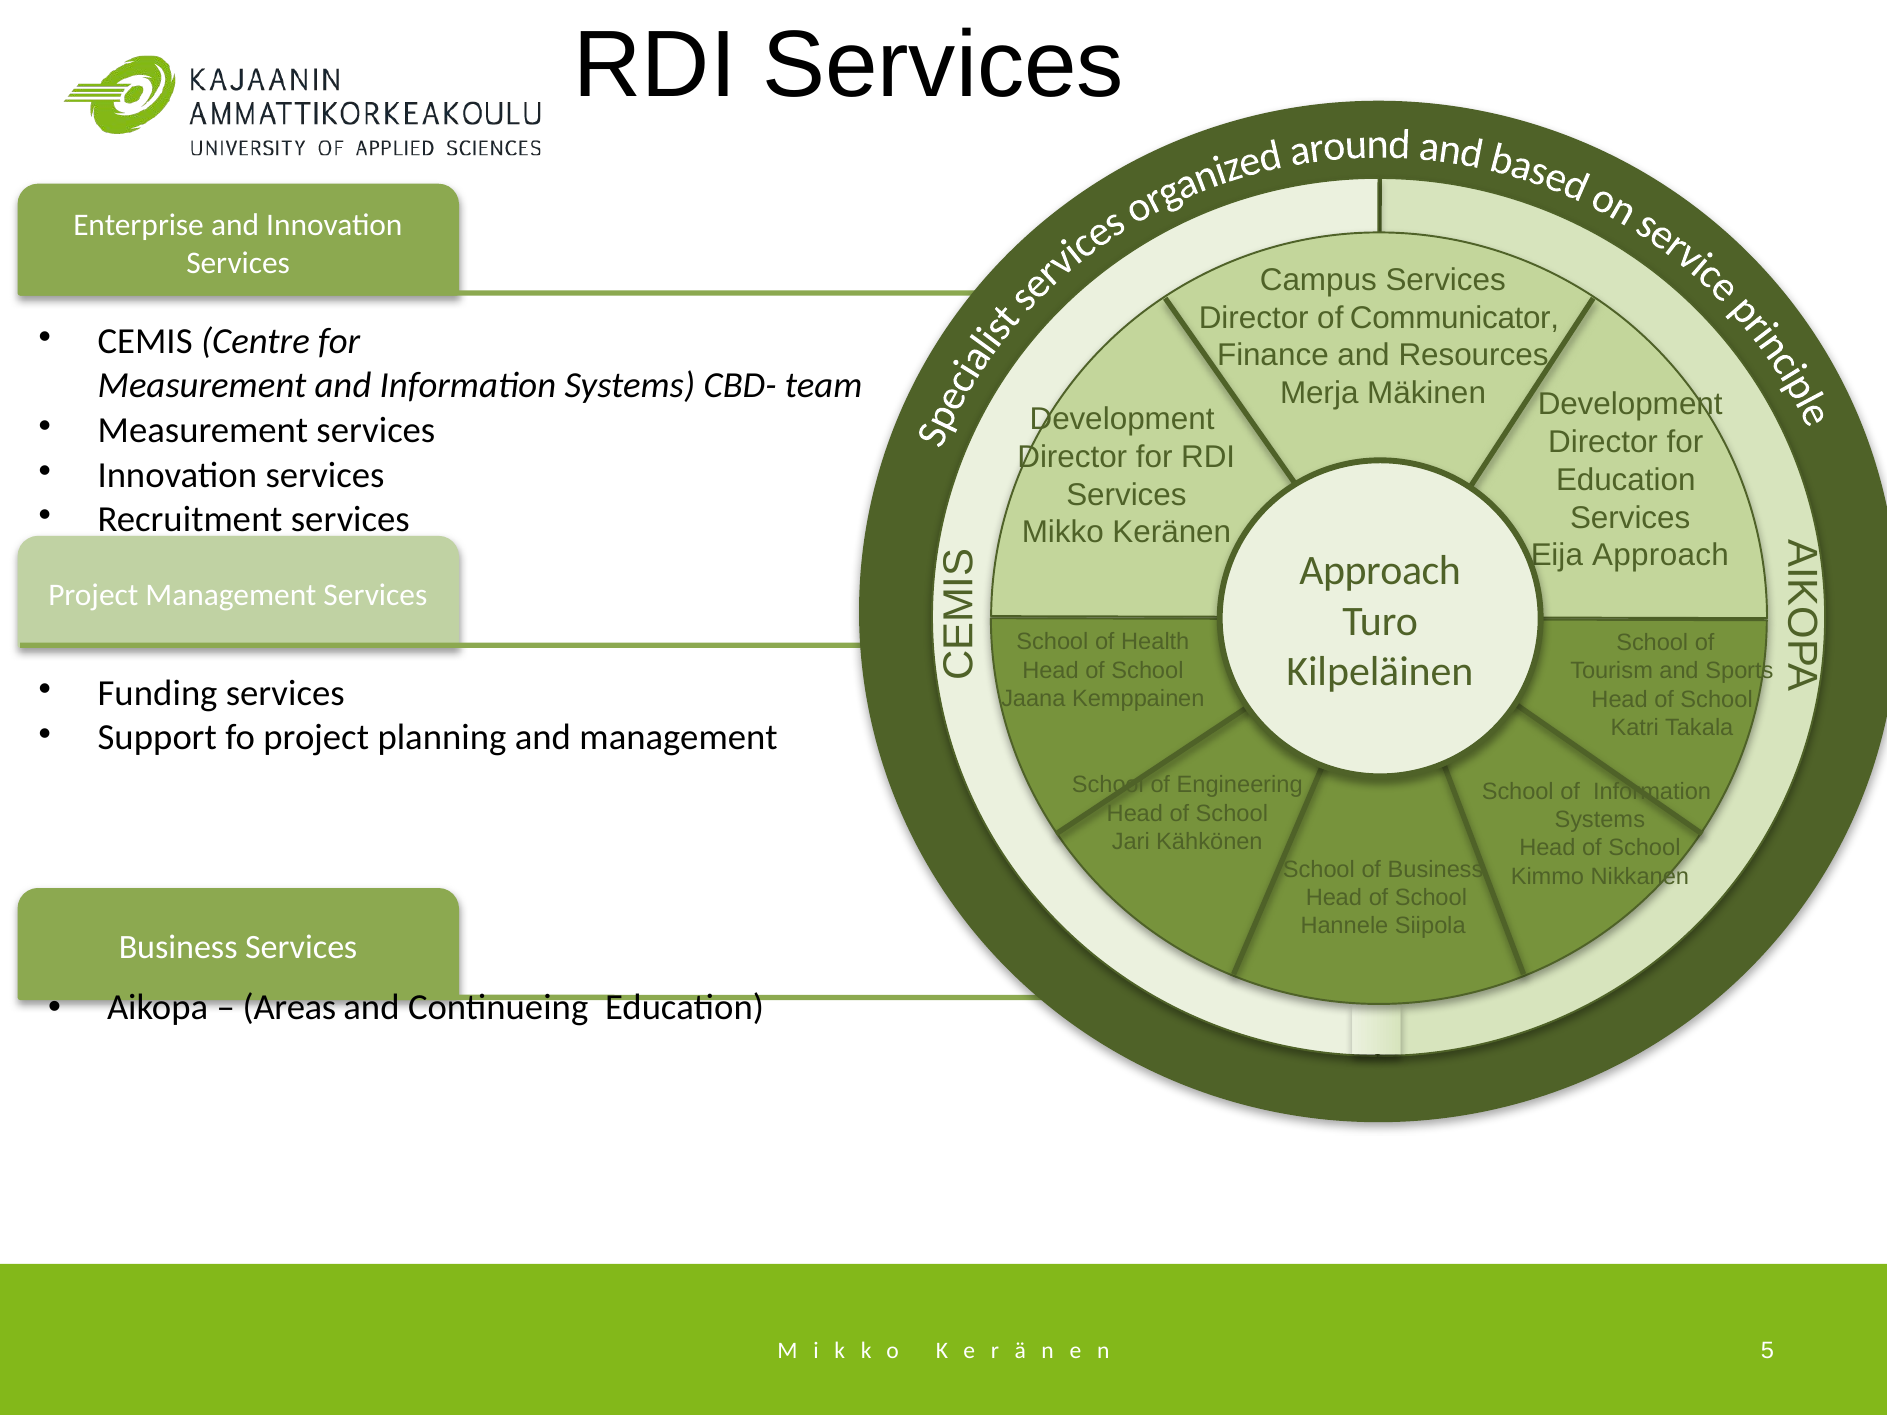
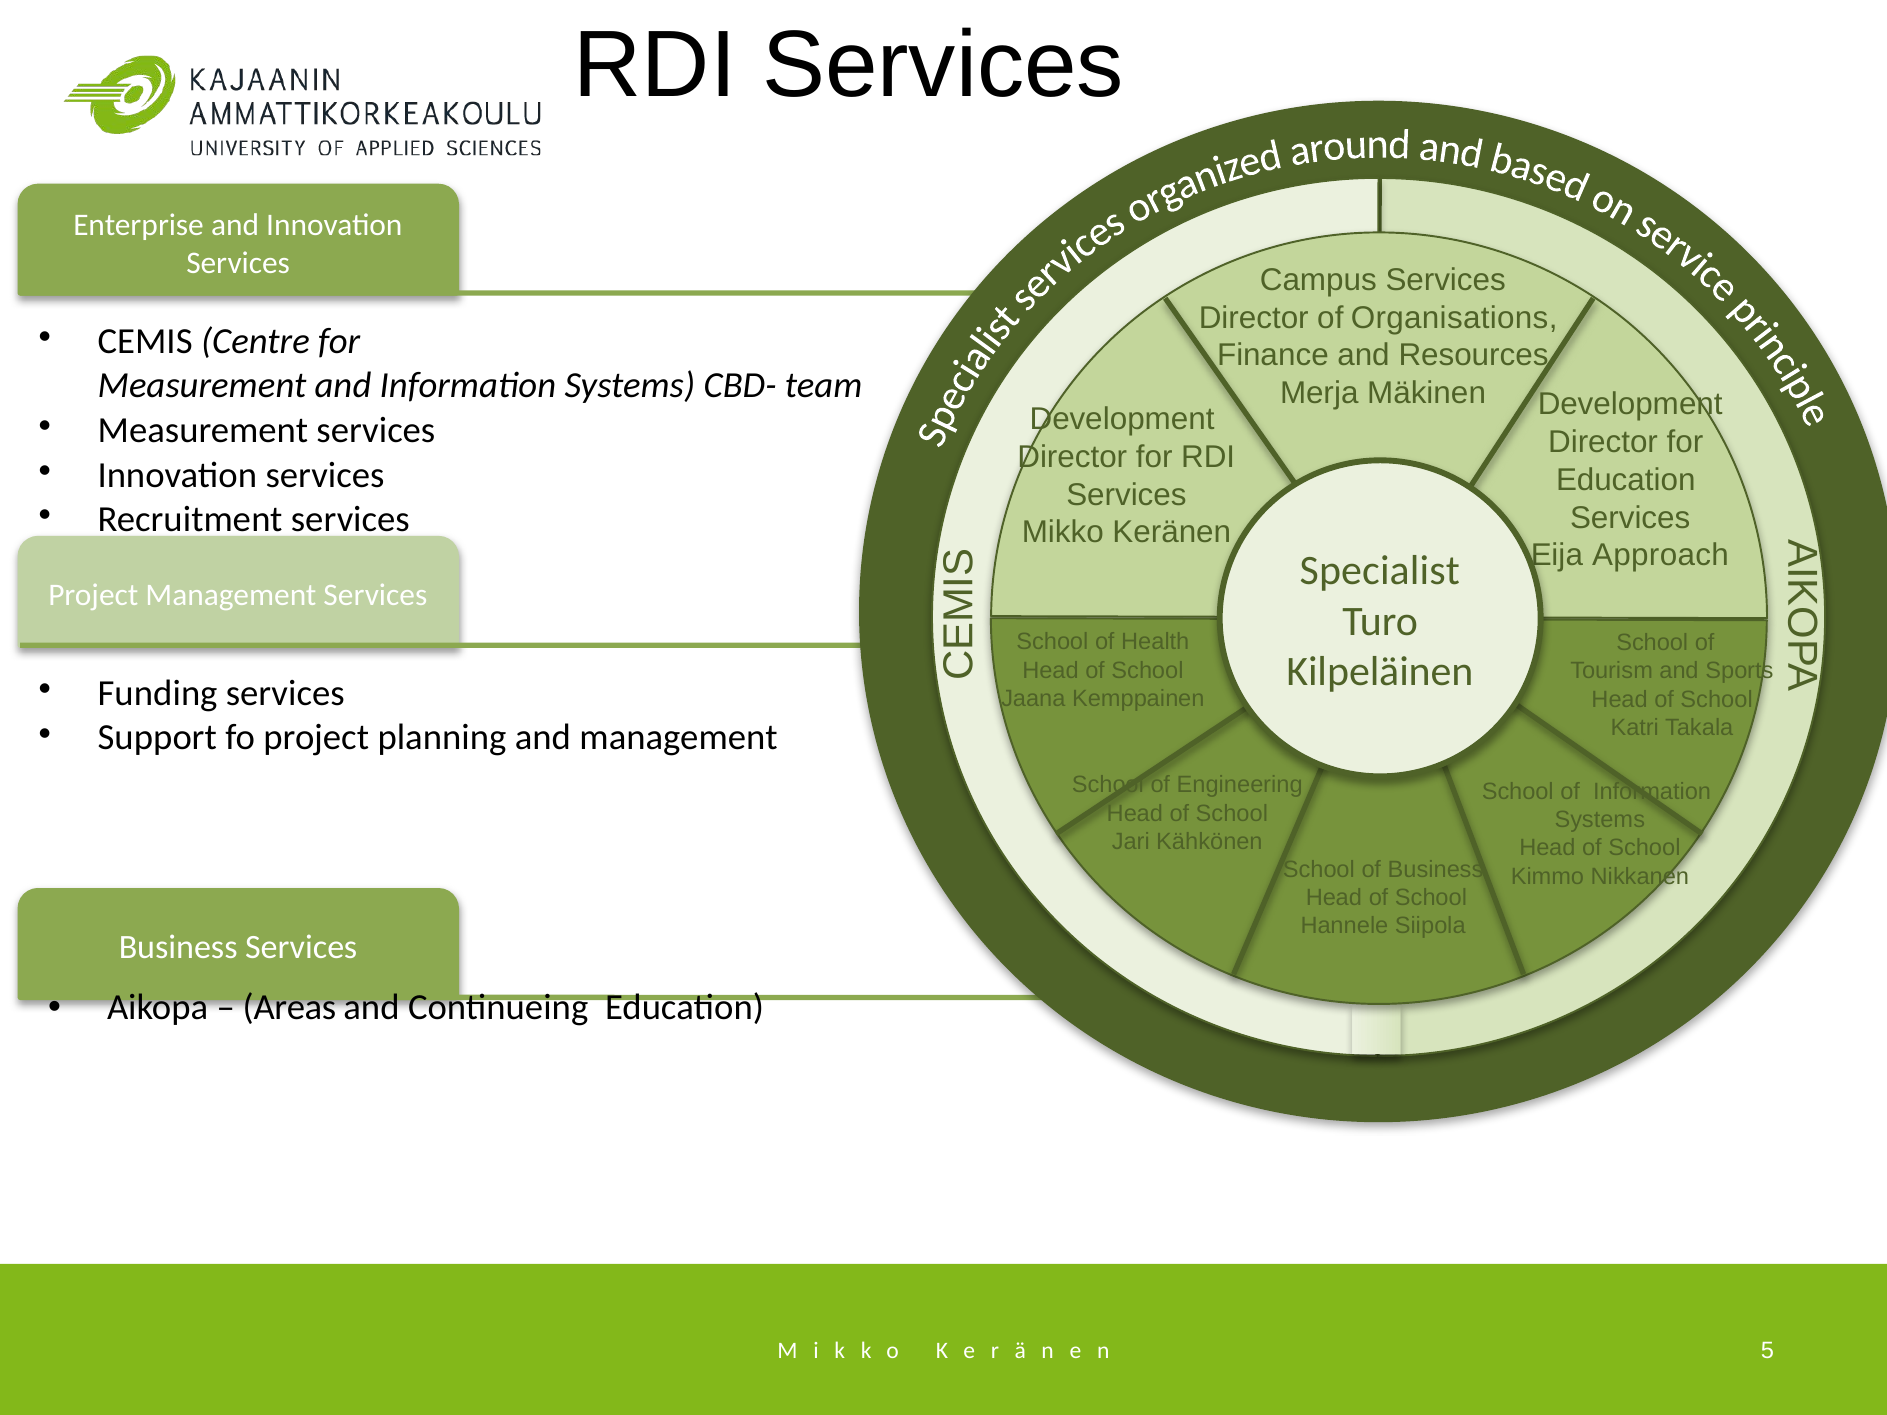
Communicator: Communicator -> Organisations
Approach at (1380, 571): Approach -> Specialist
